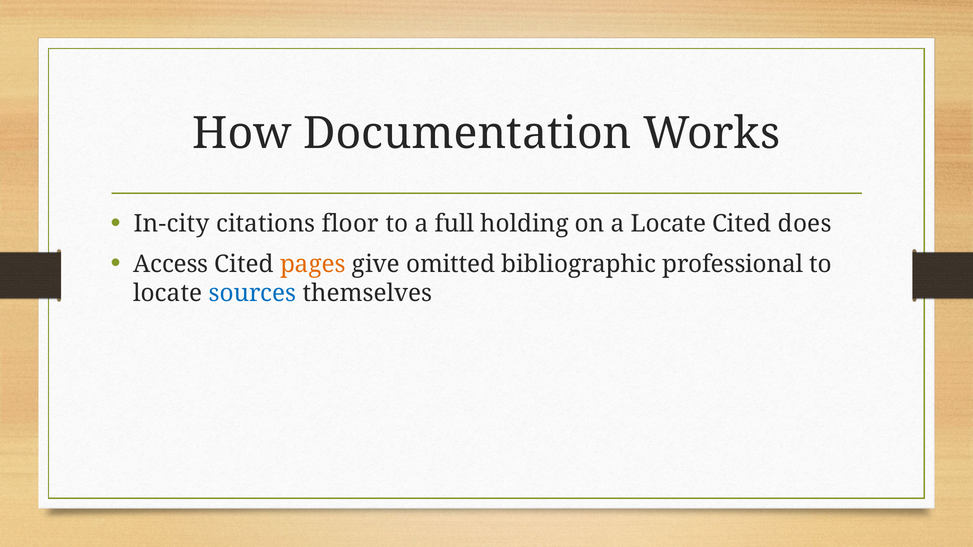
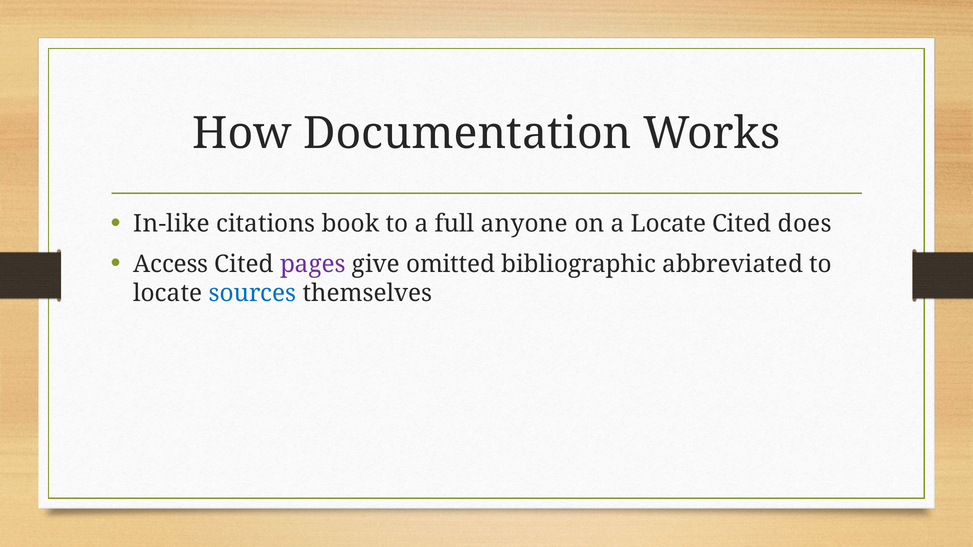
In-city: In-city -> In-like
floor: floor -> book
holding: holding -> anyone
pages colour: orange -> purple
professional: professional -> abbreviated
